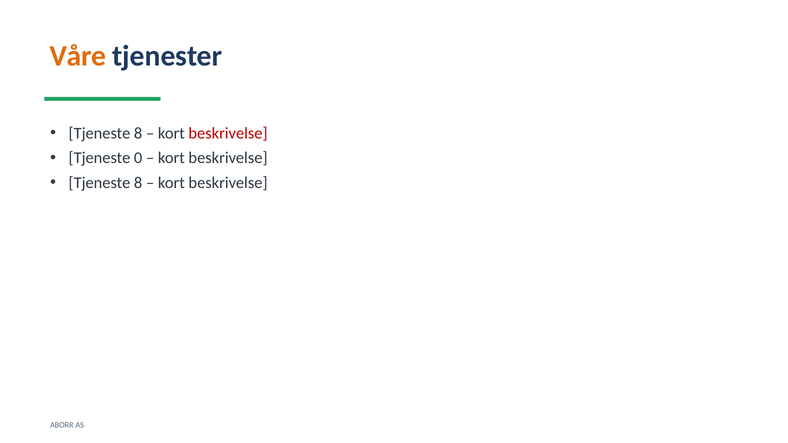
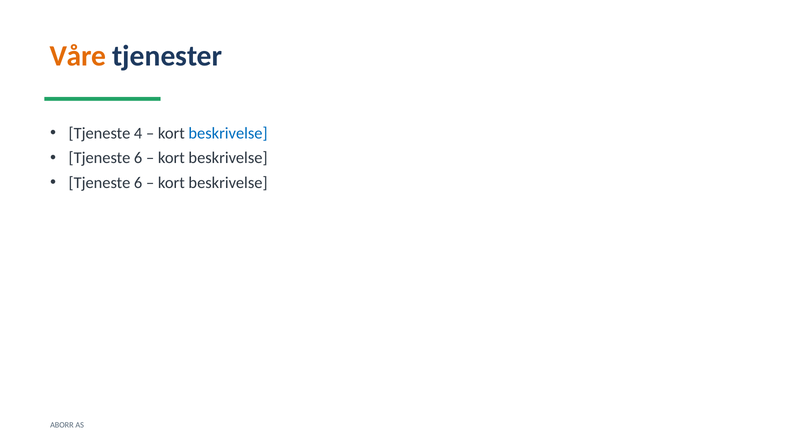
8 at (138, 133): 8 -> 4
beskrivelse at (228, 133) colour: red -> blue
0 at (138, 158): 0 -> 6
8 at (138, 183): 8 -> 6
